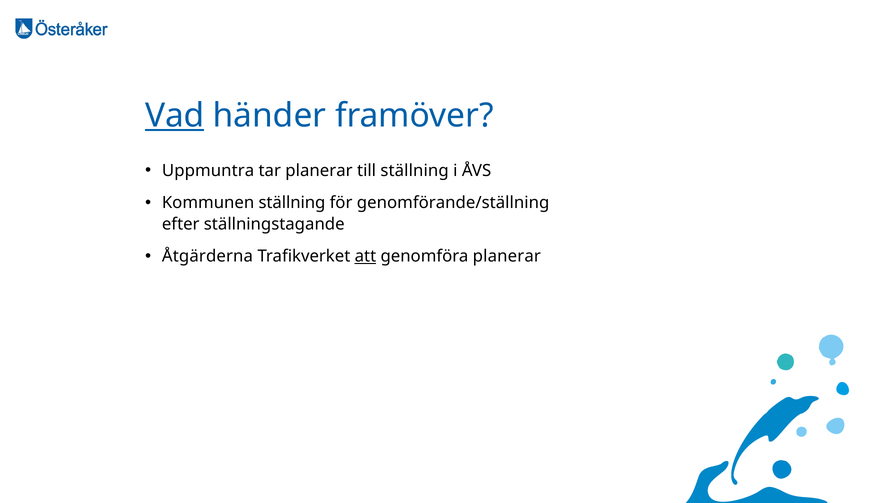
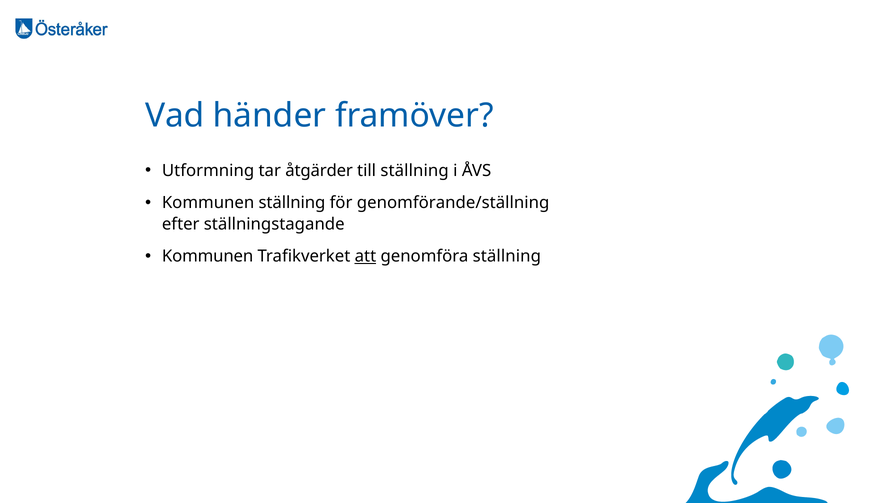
Vad underline: present -> none
Uppmuntra: Uppmuntra -> Utformning
tar planerar: planerar -> åtgärder
Åtgärderna at (207, 256): Åtgärderna -> Kommunen
genomföra planerar: planerar -> ställning
